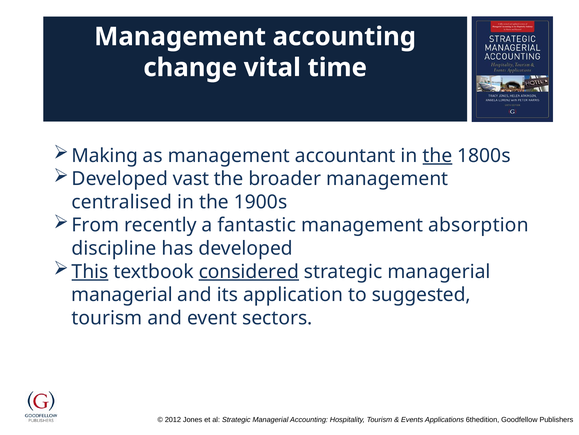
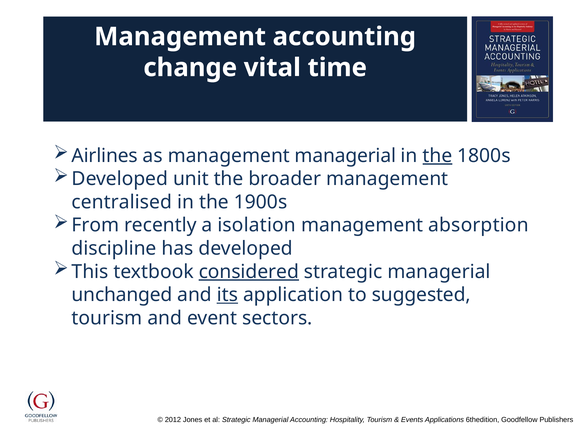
Making: Making -> Airlines
management accountant: accountant -> managerial
vast: vast -> unit
fantastic: fantastic -> isolation
This underline: present -> none
managerial at (122, 294): managerial -> unchanged
its underline: none -> present
